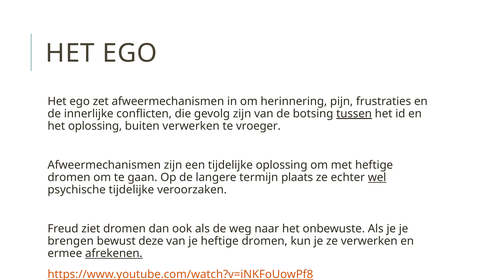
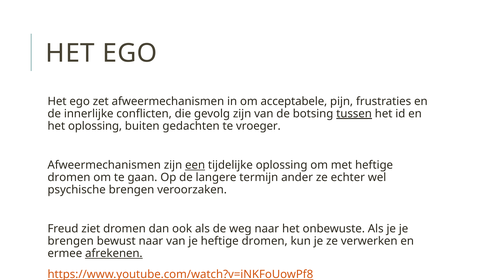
herinnering: herinnering -> acceptabele
buiten verwerken: verwerken -> gedachten
een underline: none -> present
plaats: plaats -> ander
wel underline: present -> none
psychische tijdelijke: tijdelijke -> brengen
bewust deze: deze -> naar
